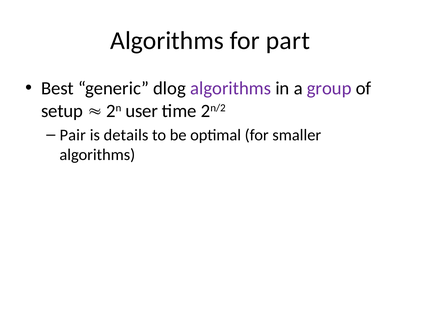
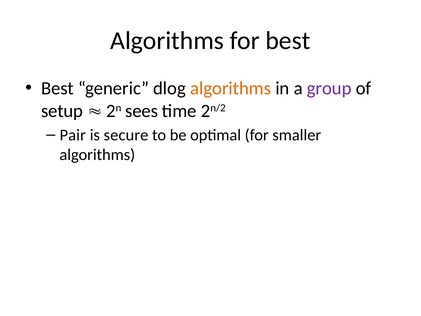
for part: part -> best
algorithms at (231, 88) colour: purple -> orange
user: user -> sees
details: details -> secure
